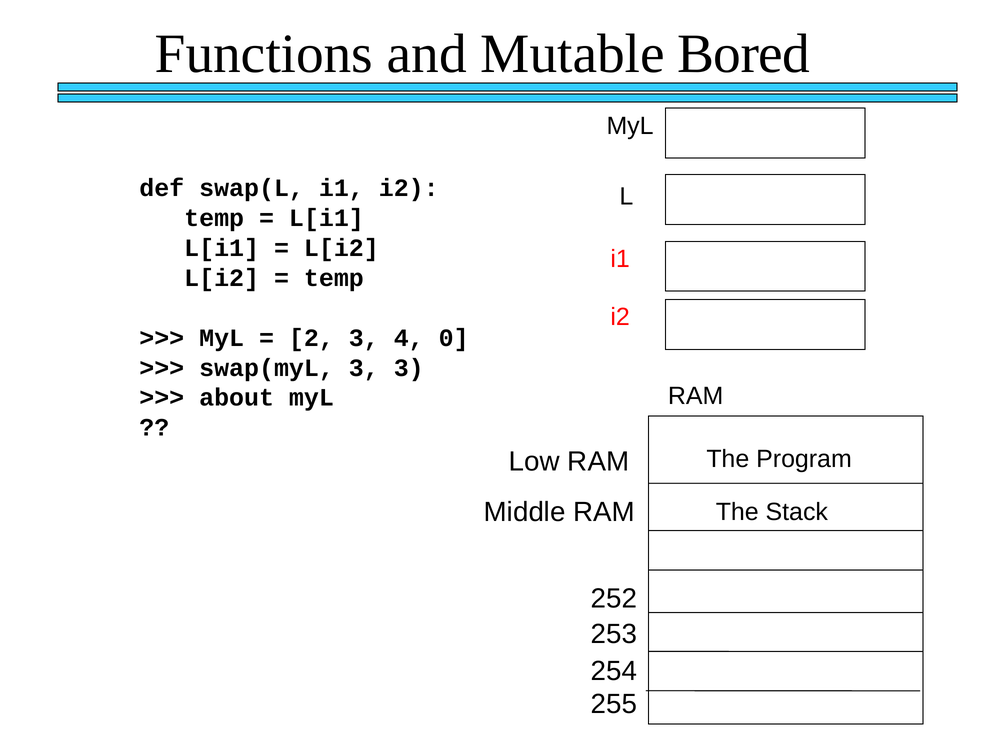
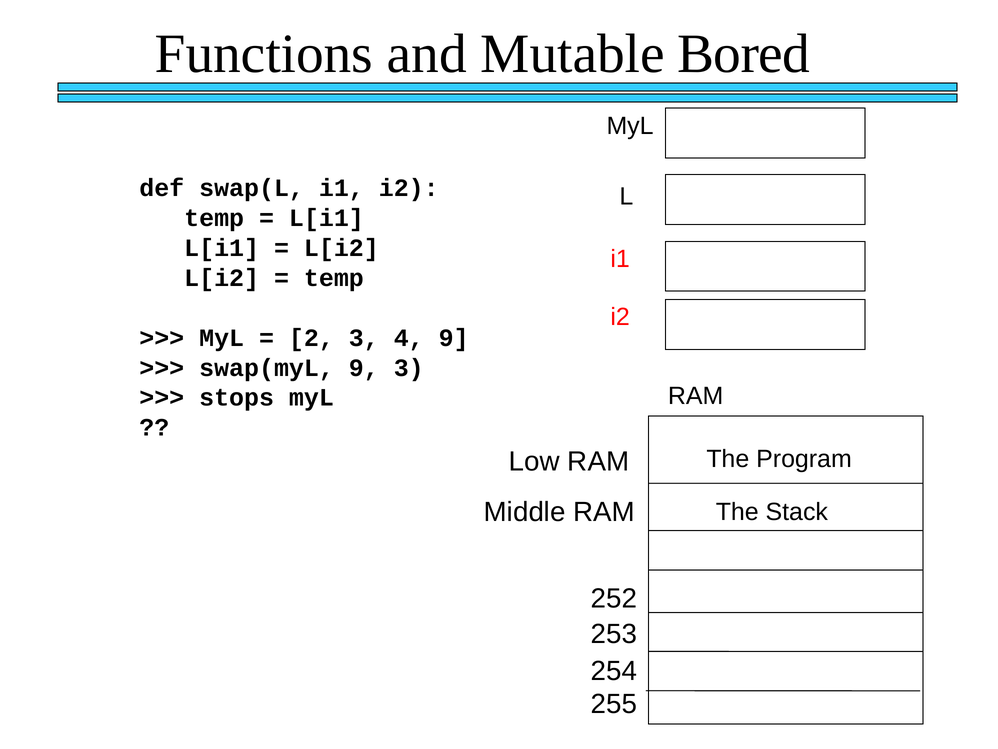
4 0: 0 -> 9
swap(myL 3: 3 -> 9
about: about -> stops
